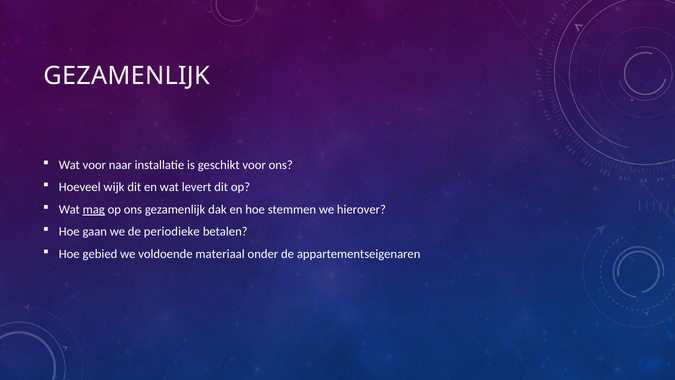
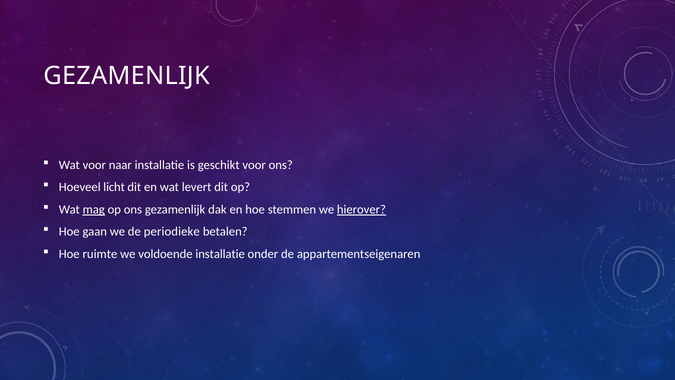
wijk: wijk -> licht
hierover underline: none -> present
gebied: gebied -> ruimte
voldoende materiaal: materiaal -> installatie
